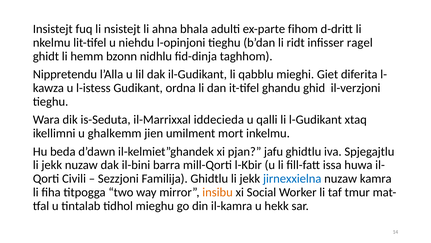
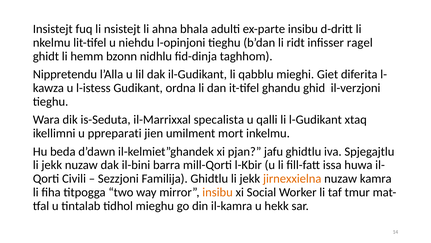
ex-parte fihom: fihom -> insibu
iddecieda: iddecieda -> specalista
ghalkemm: ghalkemm -> ppreparati
jirnexxielna colour: blue -> orange
